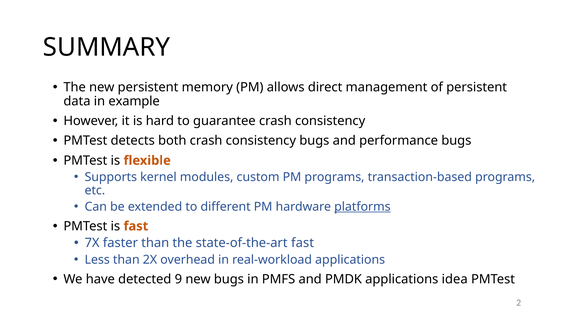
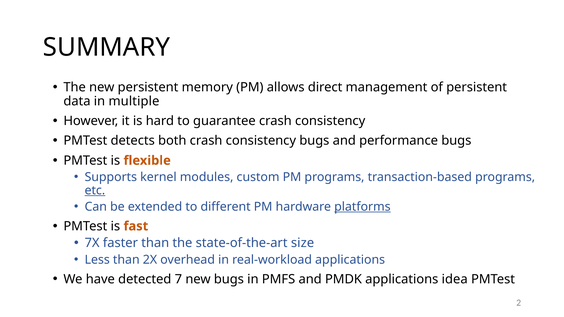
example: example -> multiple
etc underline: none -> present
state-of-the-art fast: fast -> size
9: 9 -> 7
